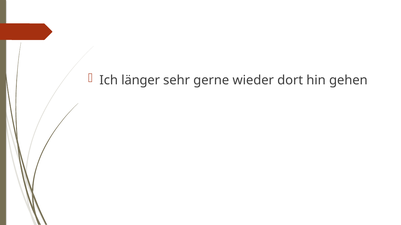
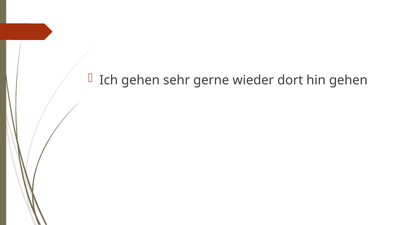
Ich länger: länger -> gehen
